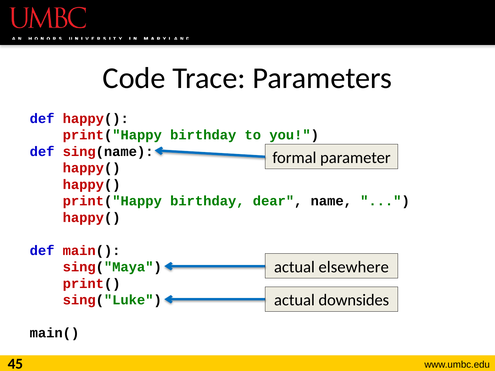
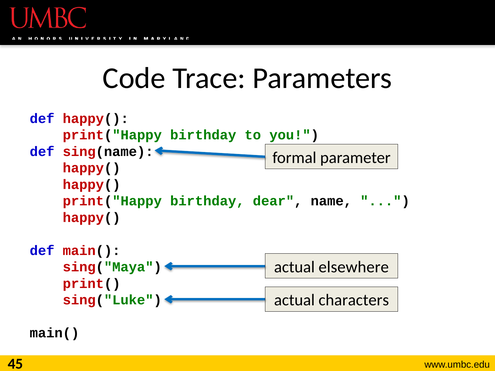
downsides: downsides -> characters
